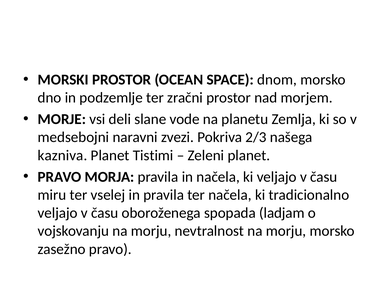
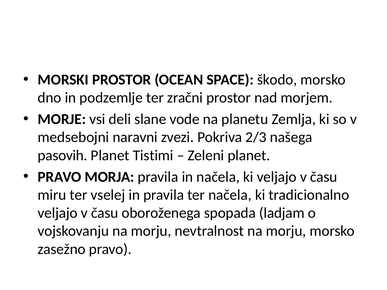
dnom: dnom -> škodo
kazniva: kazniva -> pasovih
